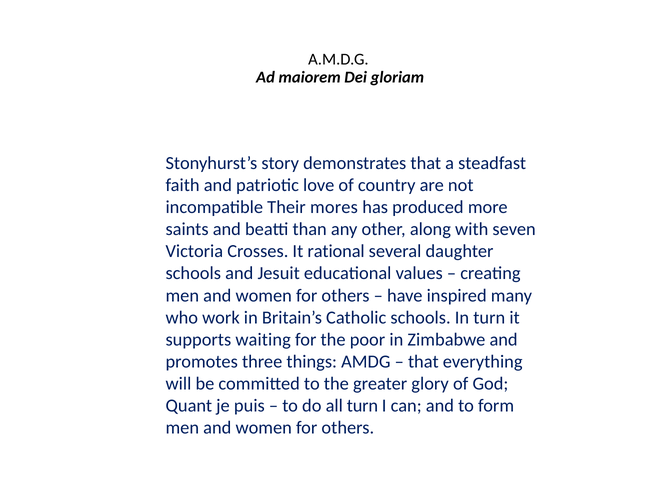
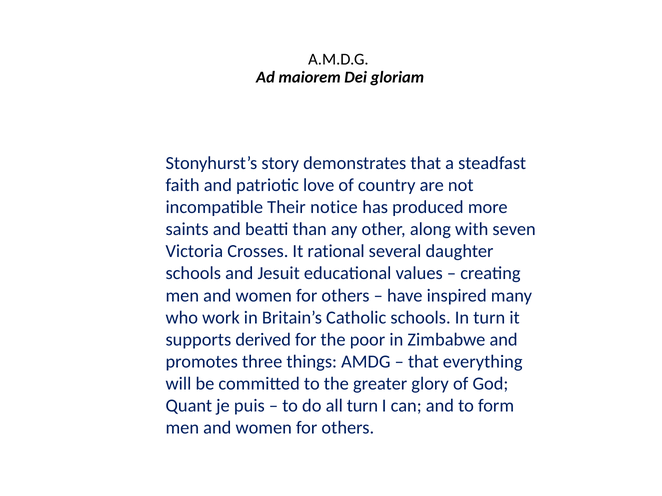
mores: mores -> notice
waiting: waiting -> derived
